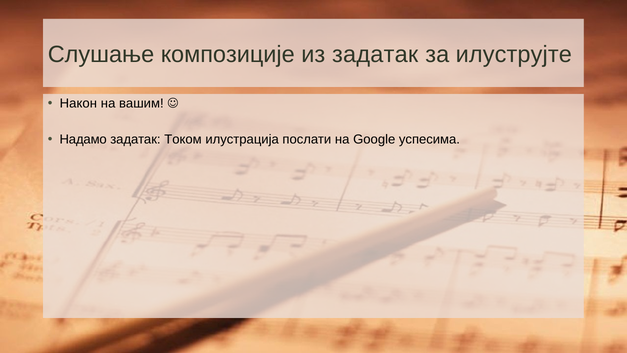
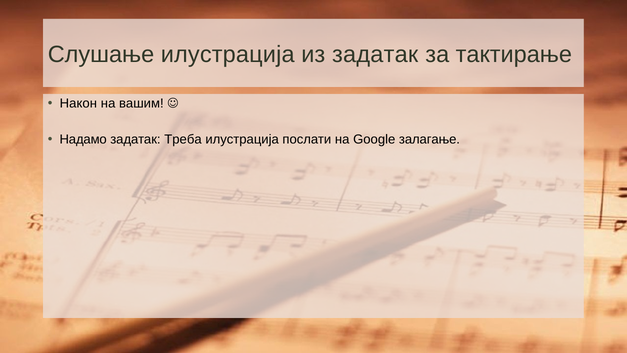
Слушање композиције: композиције -> илустрација
илуструјте: илуструјте -> тактирање
Током: Током -> Треба
успесима: успесима -> залагање
